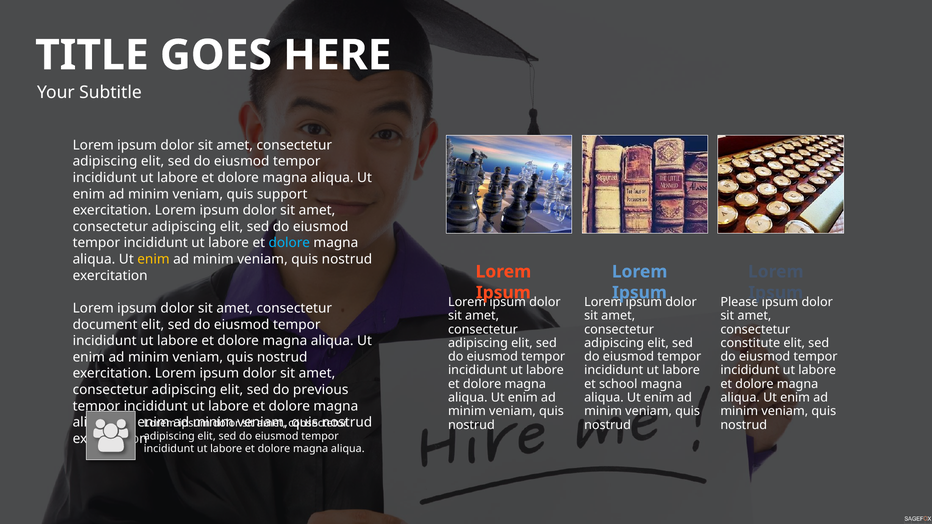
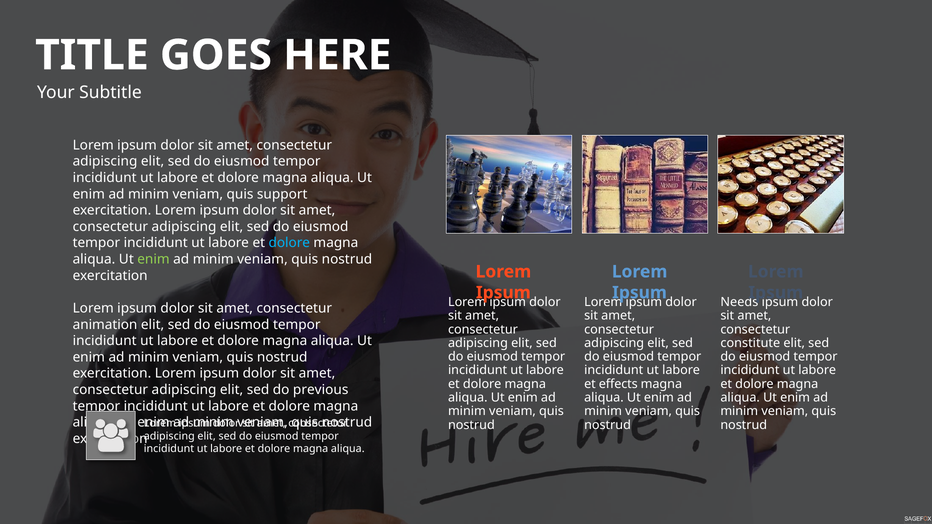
enim at (153, 259) colour: yellow -> light green
Please: Please -> Needs
document: document -> animation
school: school -> effects
